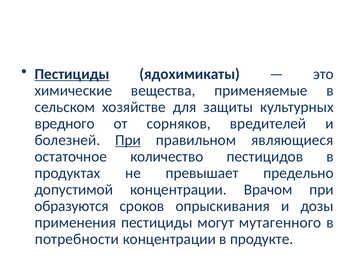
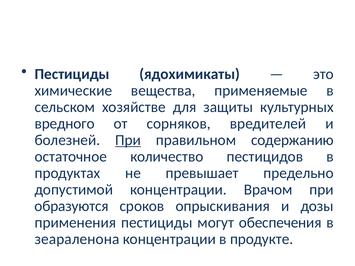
Пестициды at (72, 74) underline: present -> none
являющиеся: являющиеся -> содержанию
мутагенного: мутагенного -> обеспечения
потребности: потребности -> зеараленона
